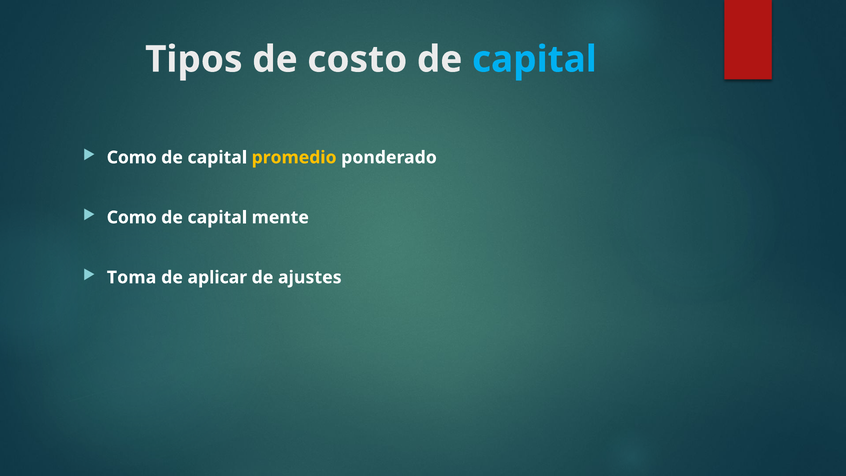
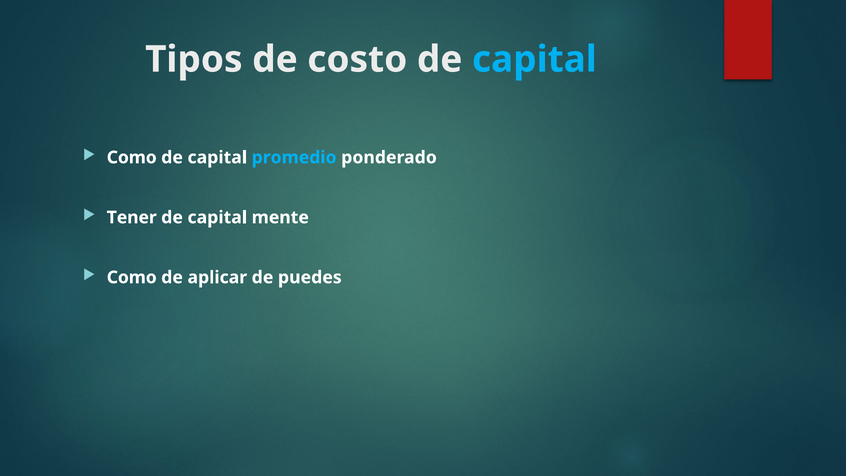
promedio colour: yellow -> light blue
Como at (132, 217): Como -> Tener
Toma at (132, 277): Toma -> Como
ajustes: ajustes -> puedes
